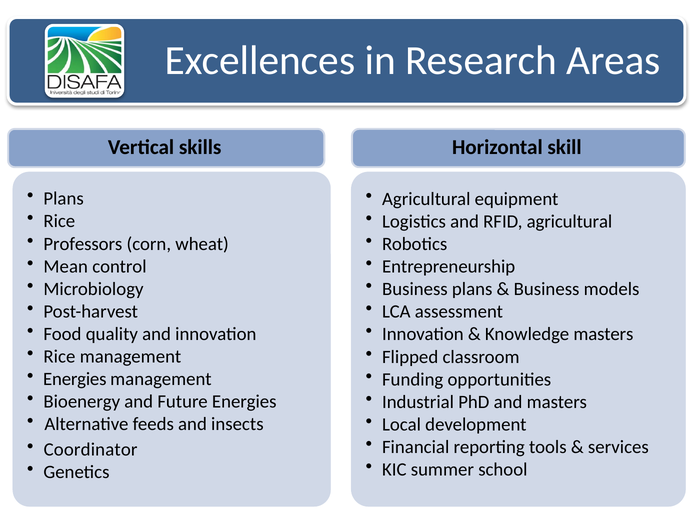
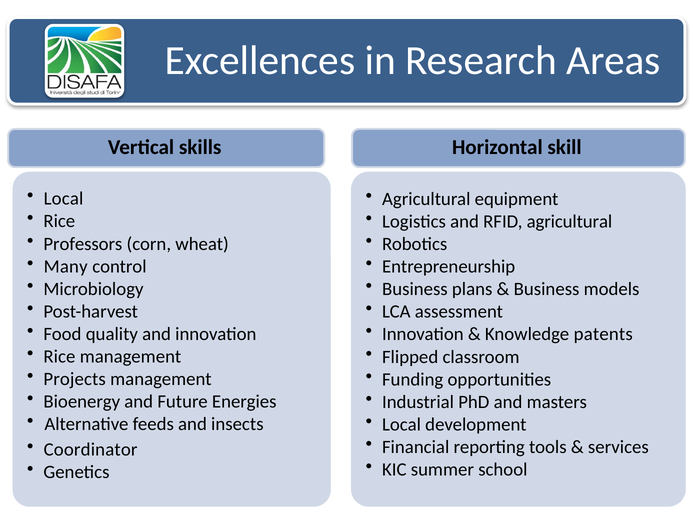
Plans at (64, 199): Plans -> Local
Mean: Mean -> Many
Knowledge masters: masters -> patents
Energies at (75, 379): Energies -> Projects
